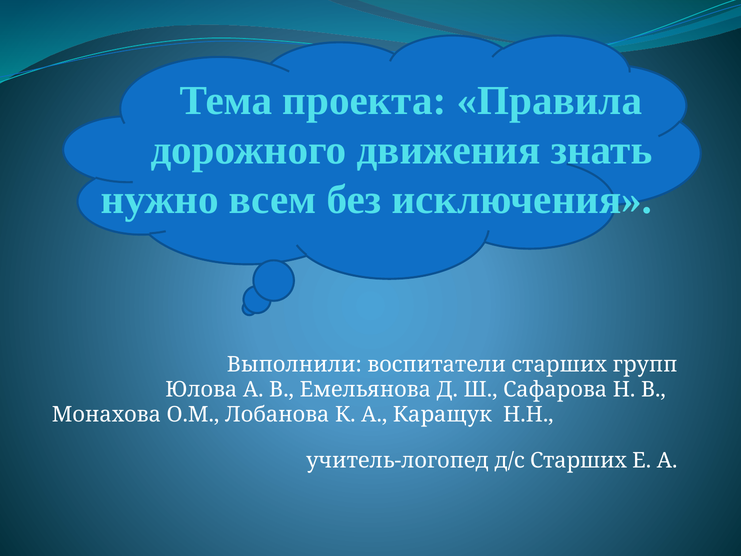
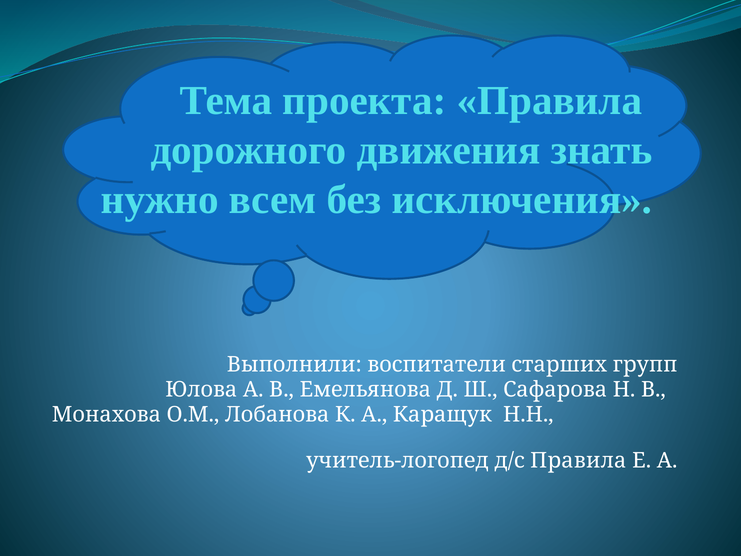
д/с Старших: Старших -> Правила
